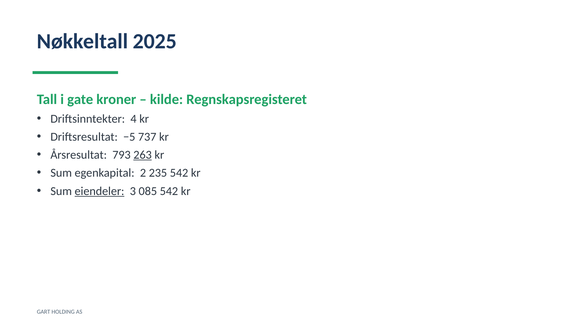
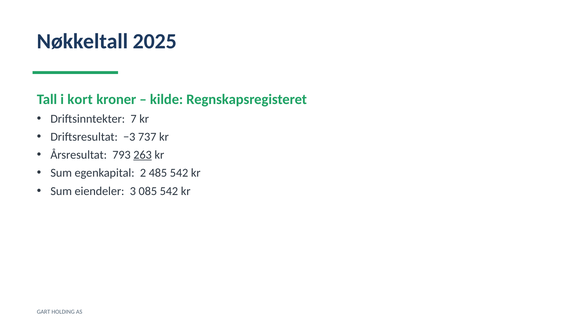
gate: gate -> kort
4: 4 -> 7
−5: −5 -> −3
235: 235 -> 485
eiendeler underline: present -> none
